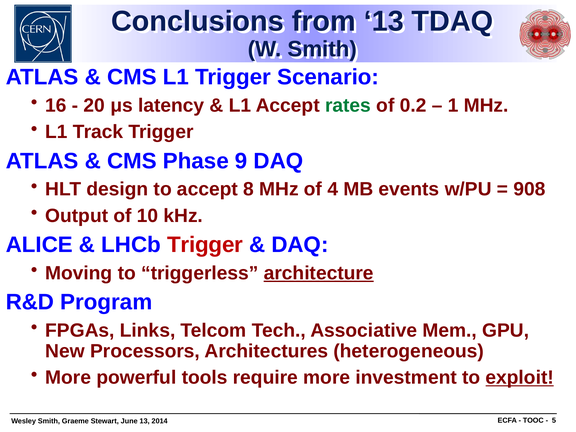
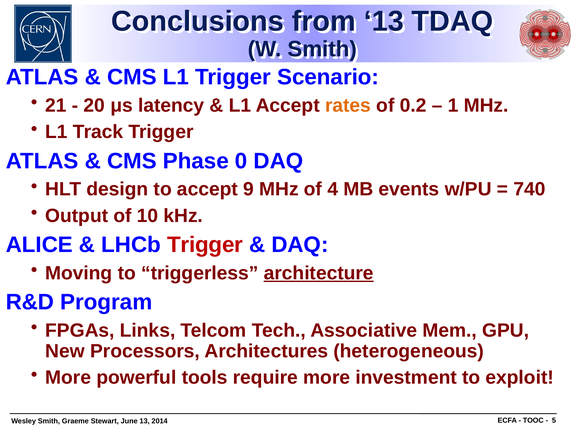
16: 16 -> 21
rates colour: green -> orange
9: 9 -> 0
8: 8 -> 9
908: 908 -> 740
exploit underline: present -> none
